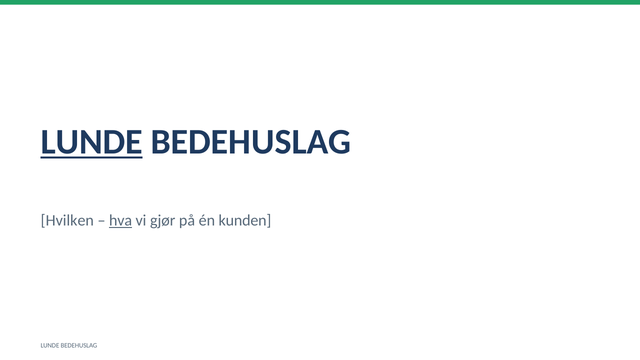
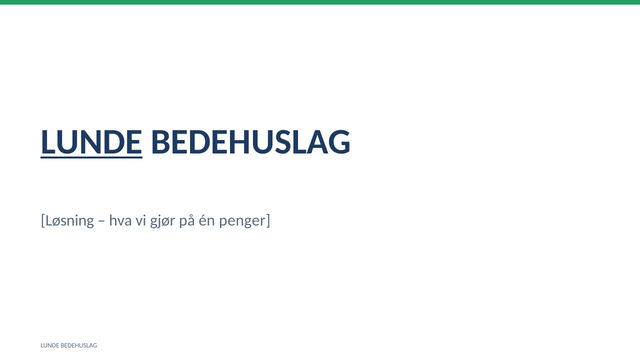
Hvilken: Hvilken -> Løsning
hva underline: present -> none
kunden: kunden -> penger
